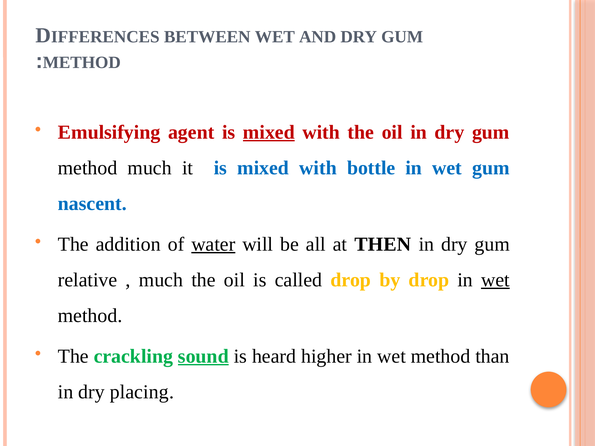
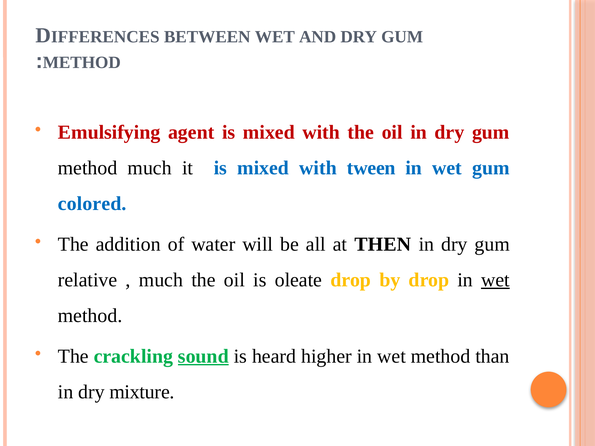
mixed at (269, 132) underline: present -> none
bottle: bottle -> tween
nascent: nascent -> colored
water underline: present -> none
called: called -> oleate
placing: placing -> mixture
